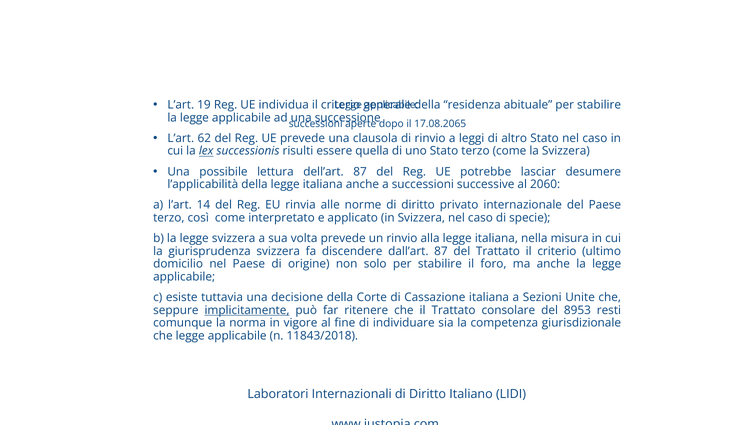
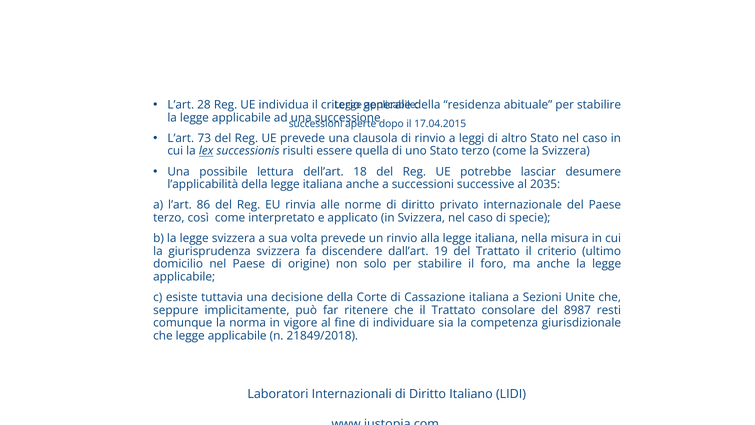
19: 19 -> 28
17.08.2065: 17.08.2065 -> 17.04.2015
62: 62 -> 73
dell’art 87: 87 -> 18
2060: 2060 -> 2035
14: 14 -> 86
dall’art 87: 87 -> 19
implicitamente underline: present -> none
8953: 8953 -> 8987
11843/2018: 11843/2018 -> 21849/2018
